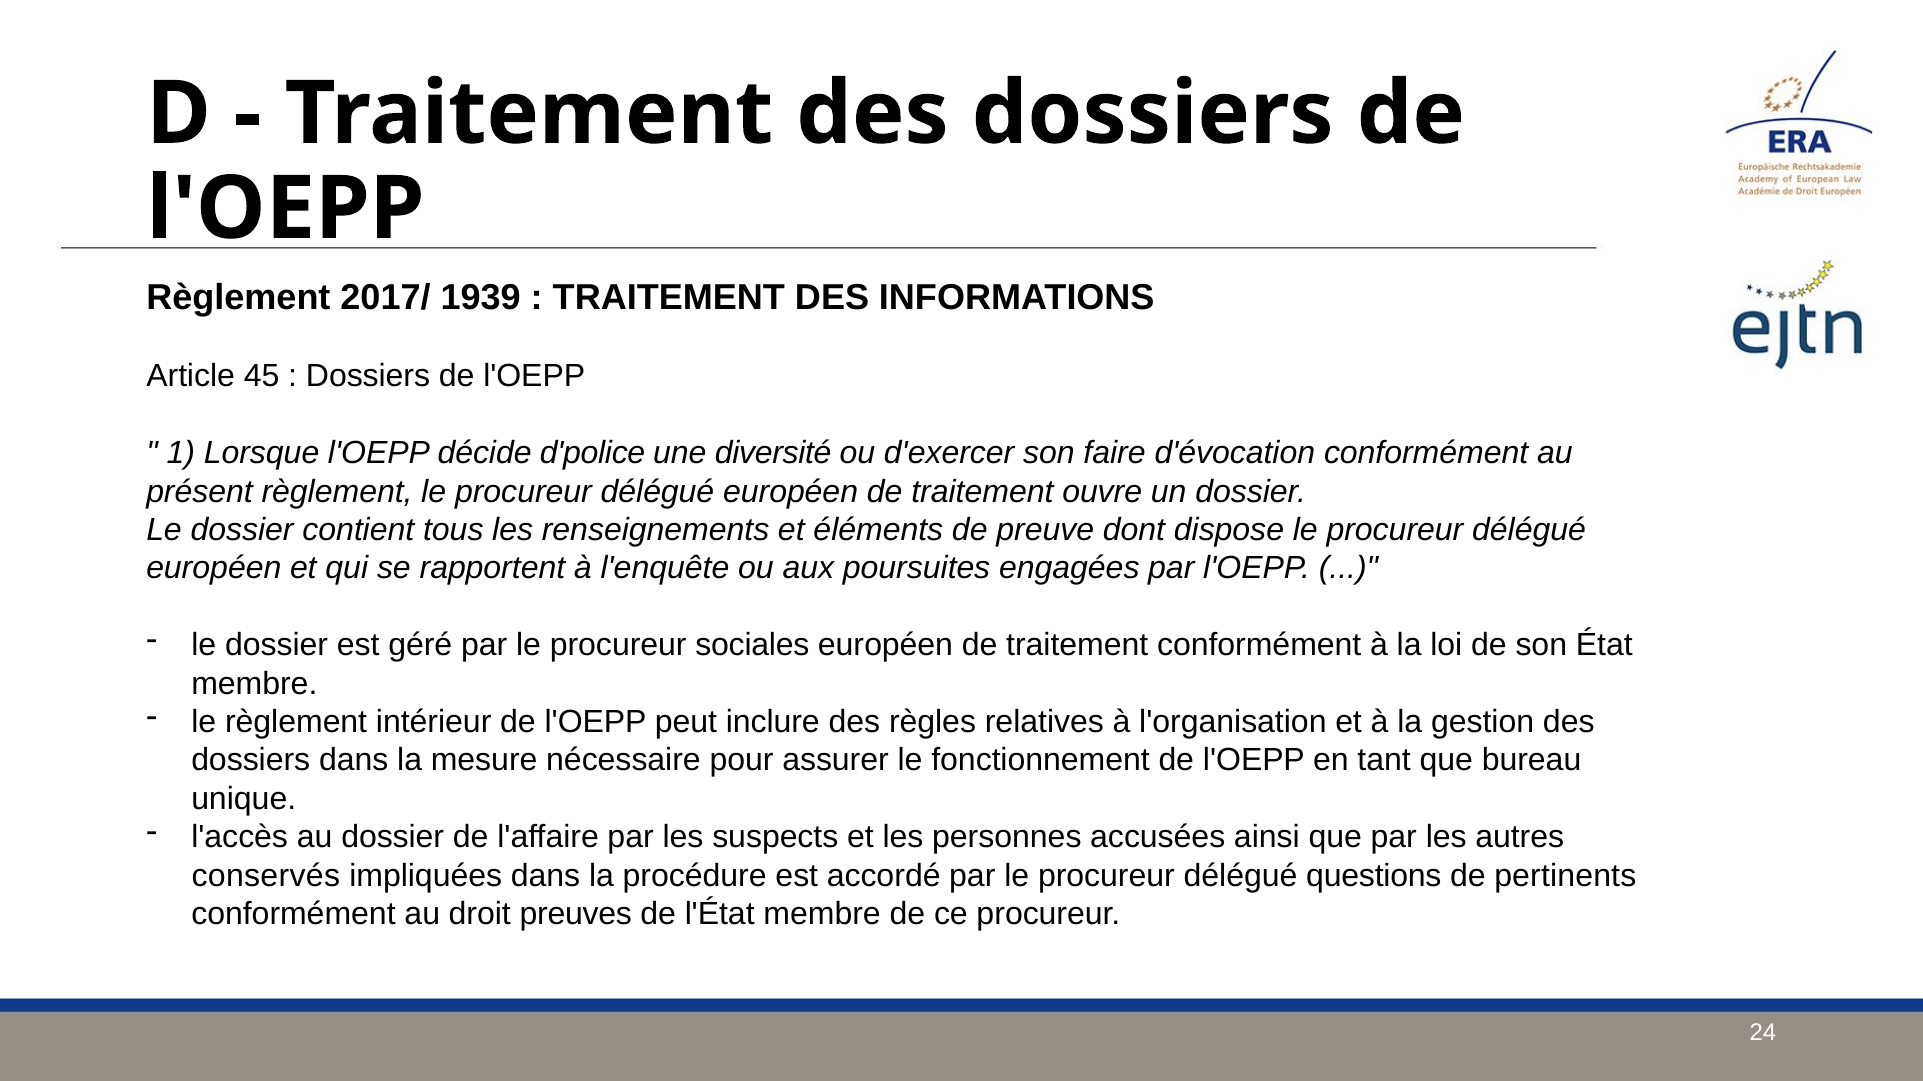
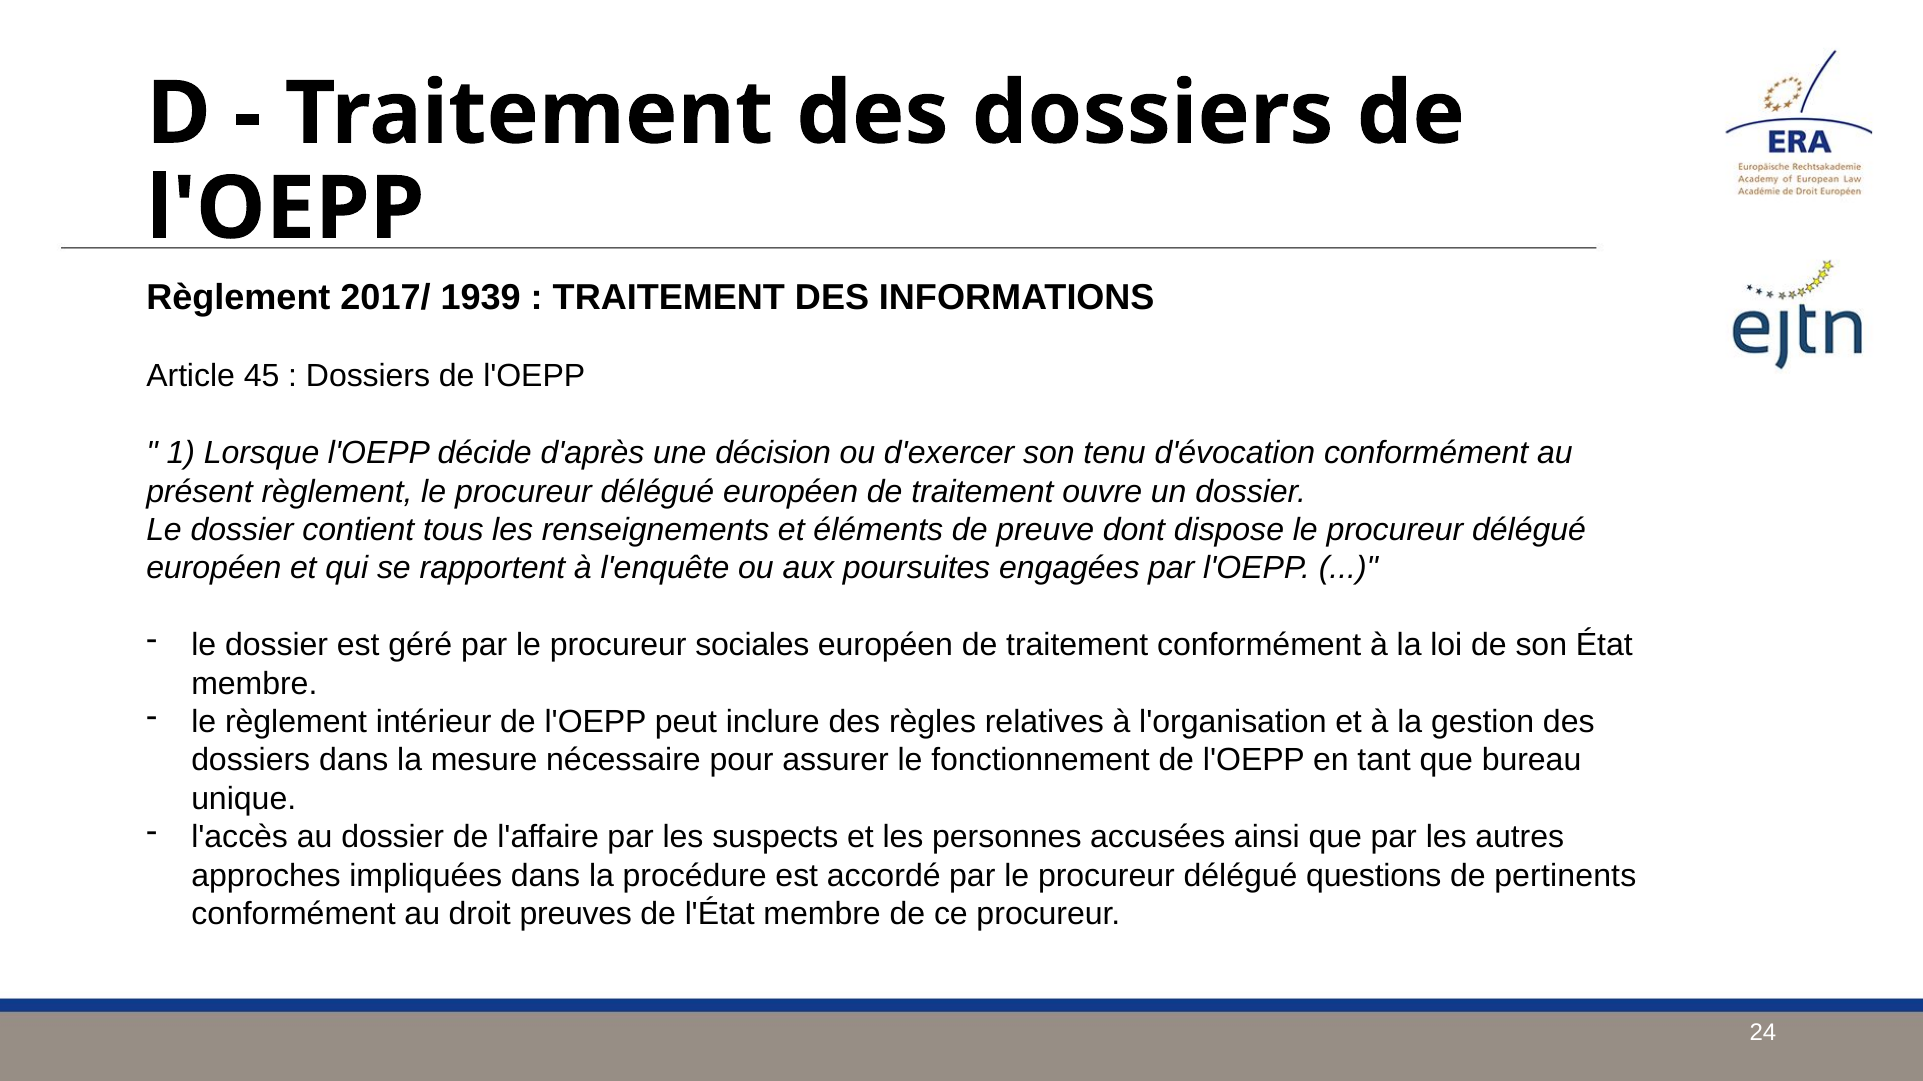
d'police: d'police -> d'après
diversité: diversité -> décision
faire: faire -> tenu
conservés: conservés -> approches
